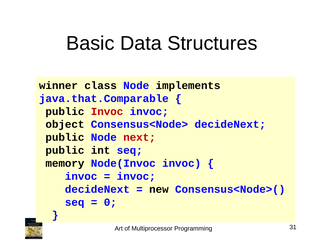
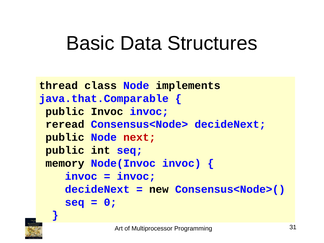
winner: winner -> thread
Invoc at (107, 111) colour: red -> black
object: object -> reread
